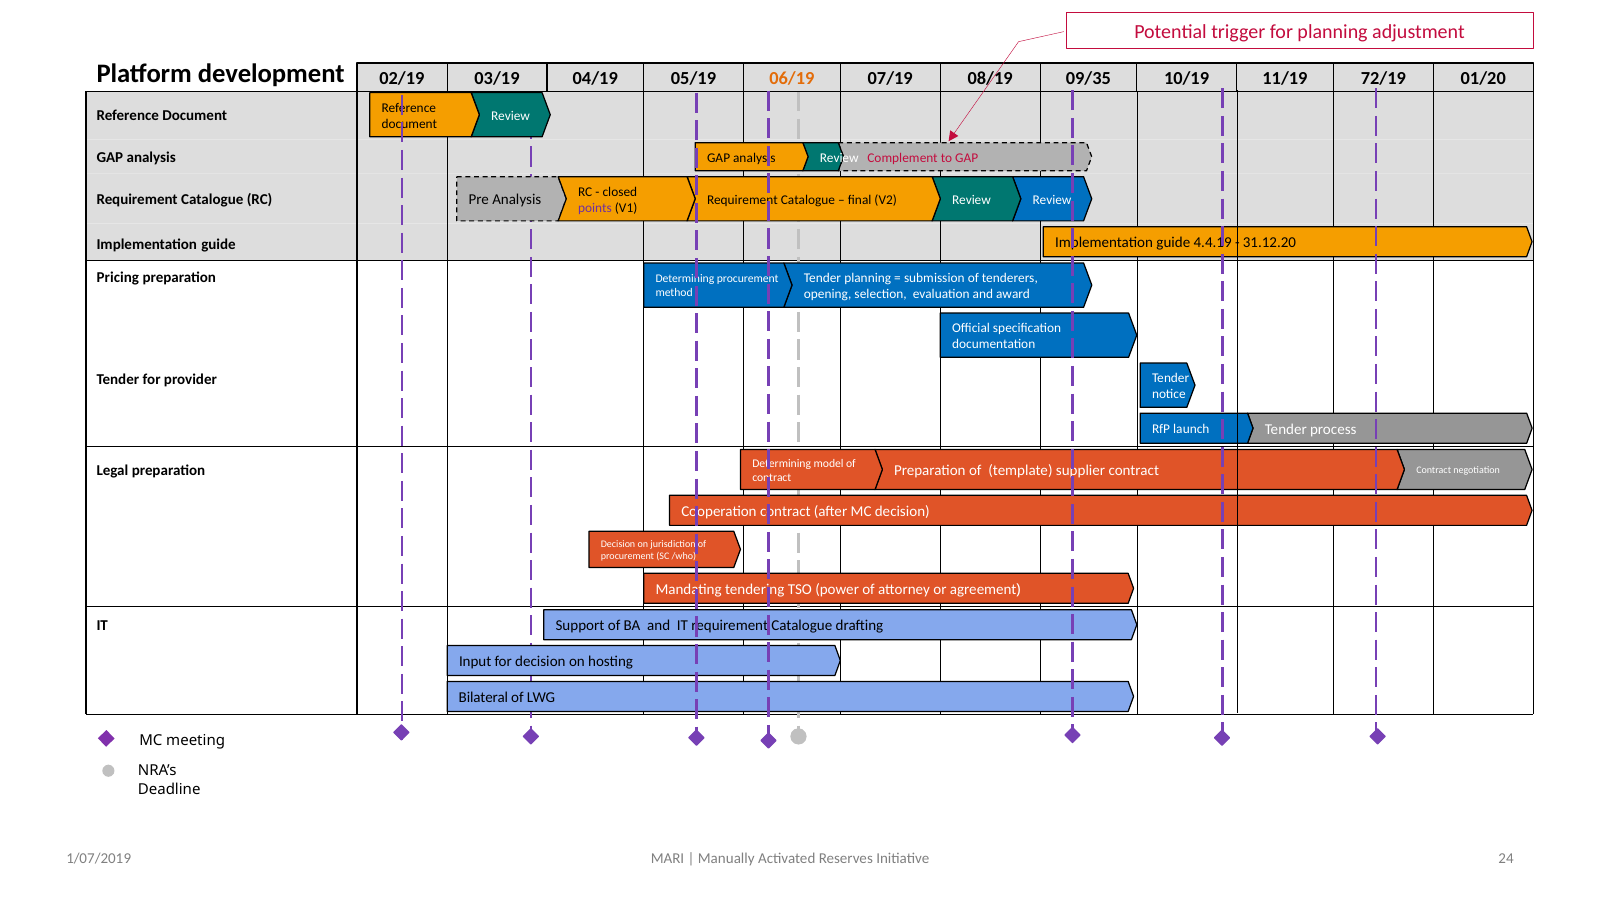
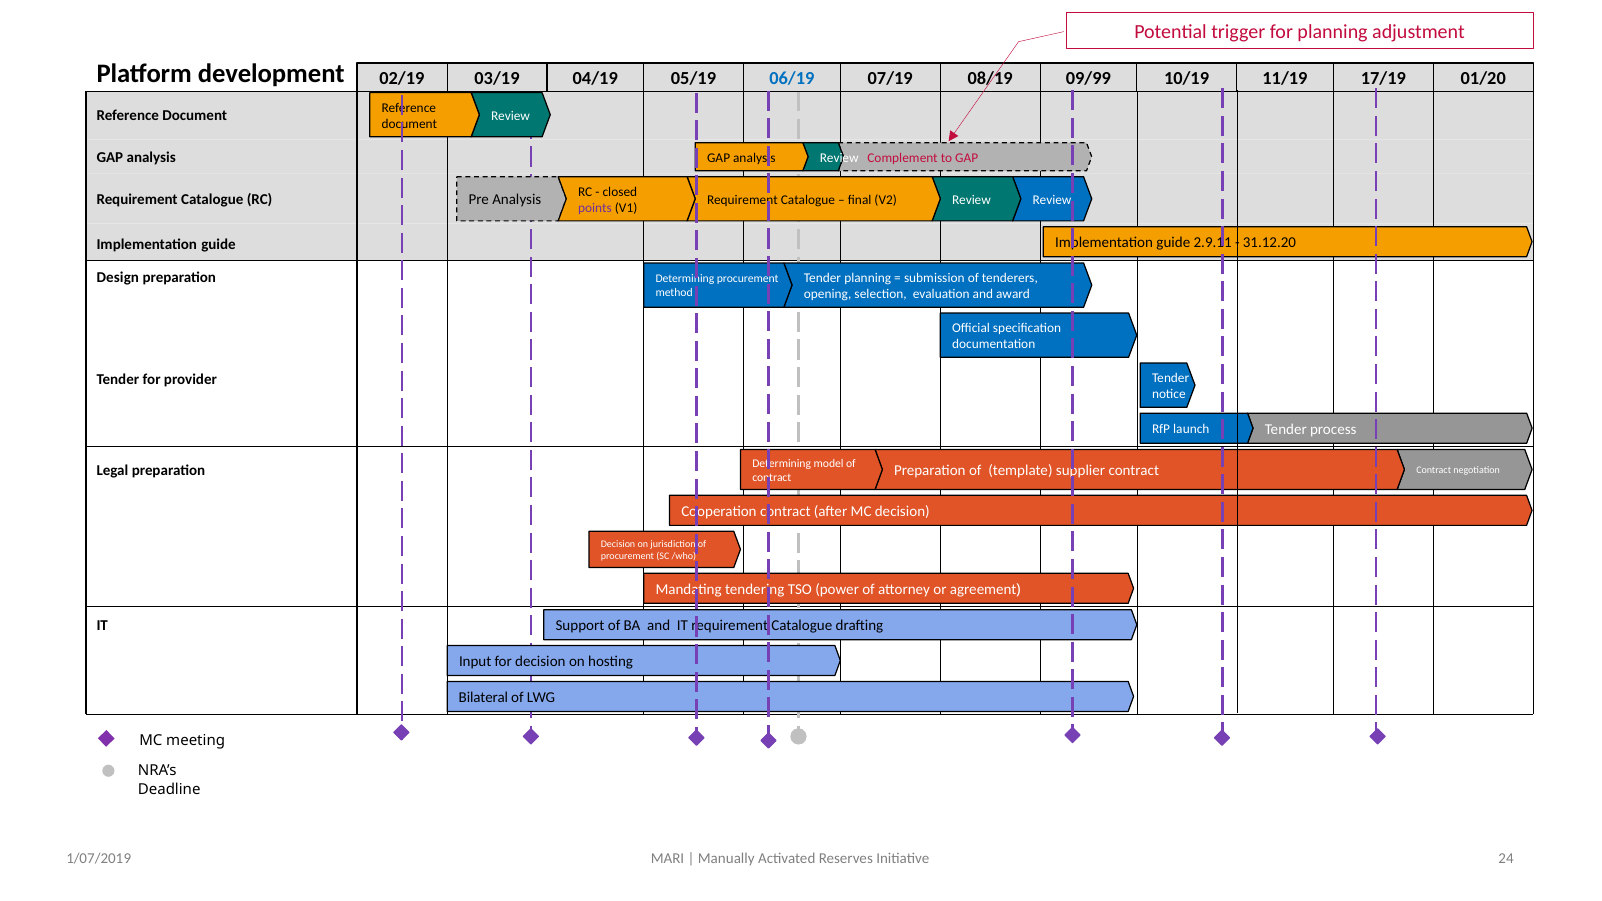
06/19 colour: orange -> blue
09/35: 09/35 -> 09/99
72/19: 72/19 -> 17/19
4.4.19: 4.4.19 -> 2.9.11
Pricing: Pricing -> Design
